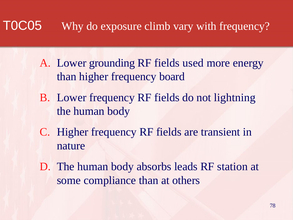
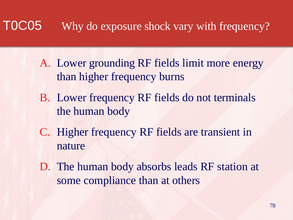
climb: climb -> shock
used: used -> limit
board: board -> burns
lightning: lightning -> terminals
